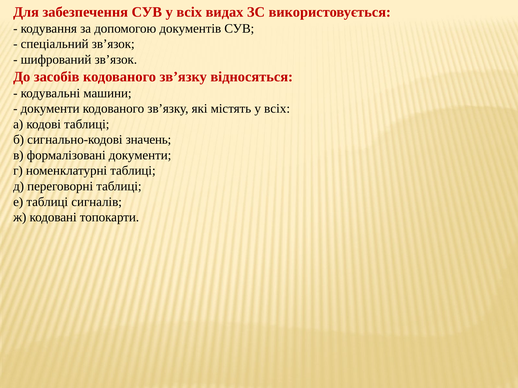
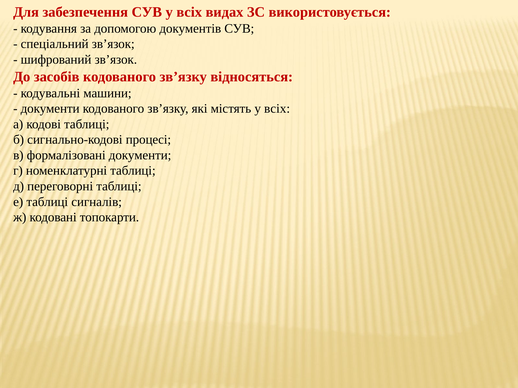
значень: значень -> процесі
